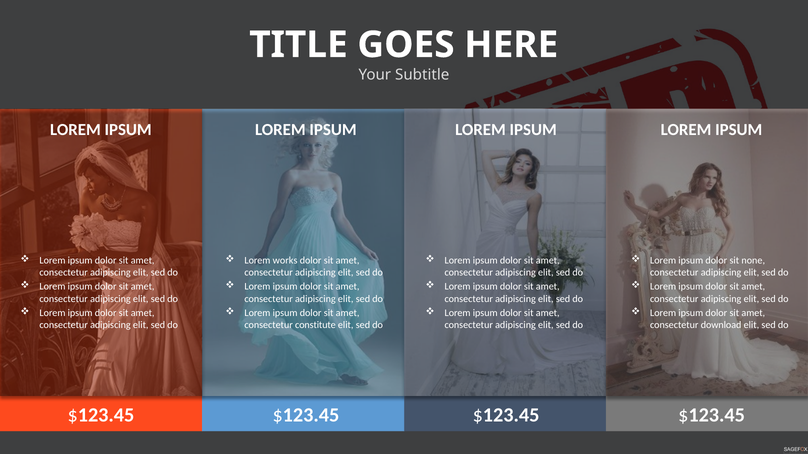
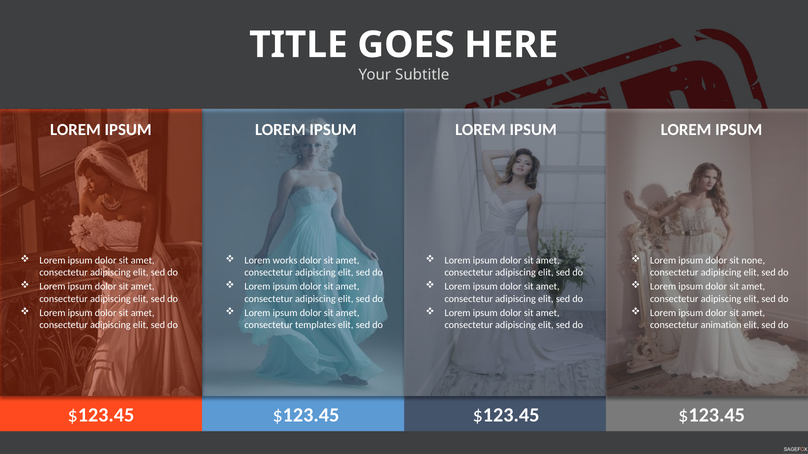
constitute: constitute -> templates
download: download -> animation
